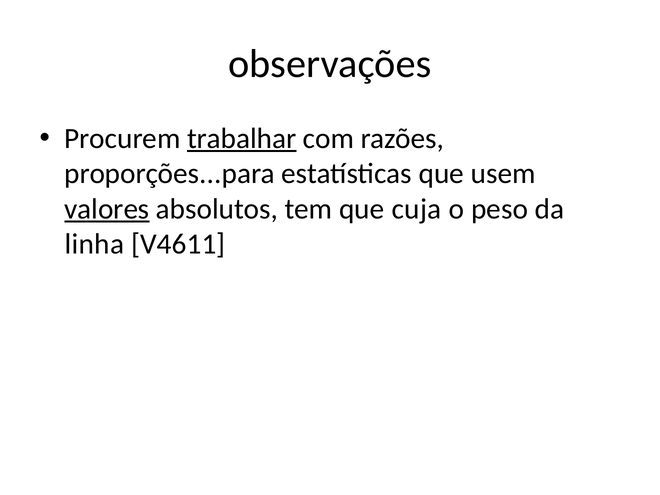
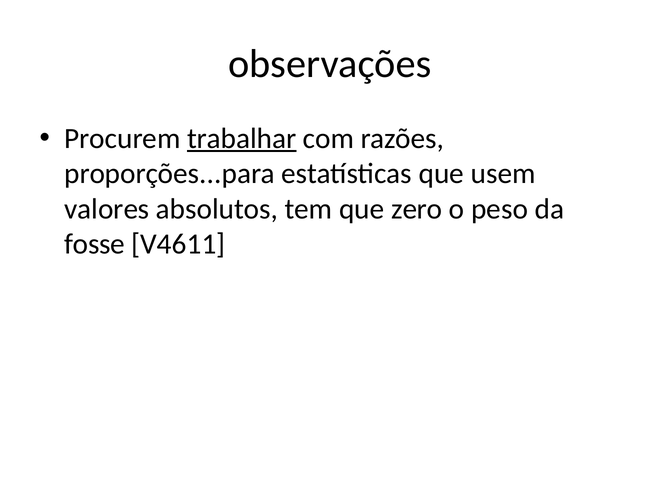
valores underline: present -> none
cuja: cuja -> zero
linha: linha -> fosse
